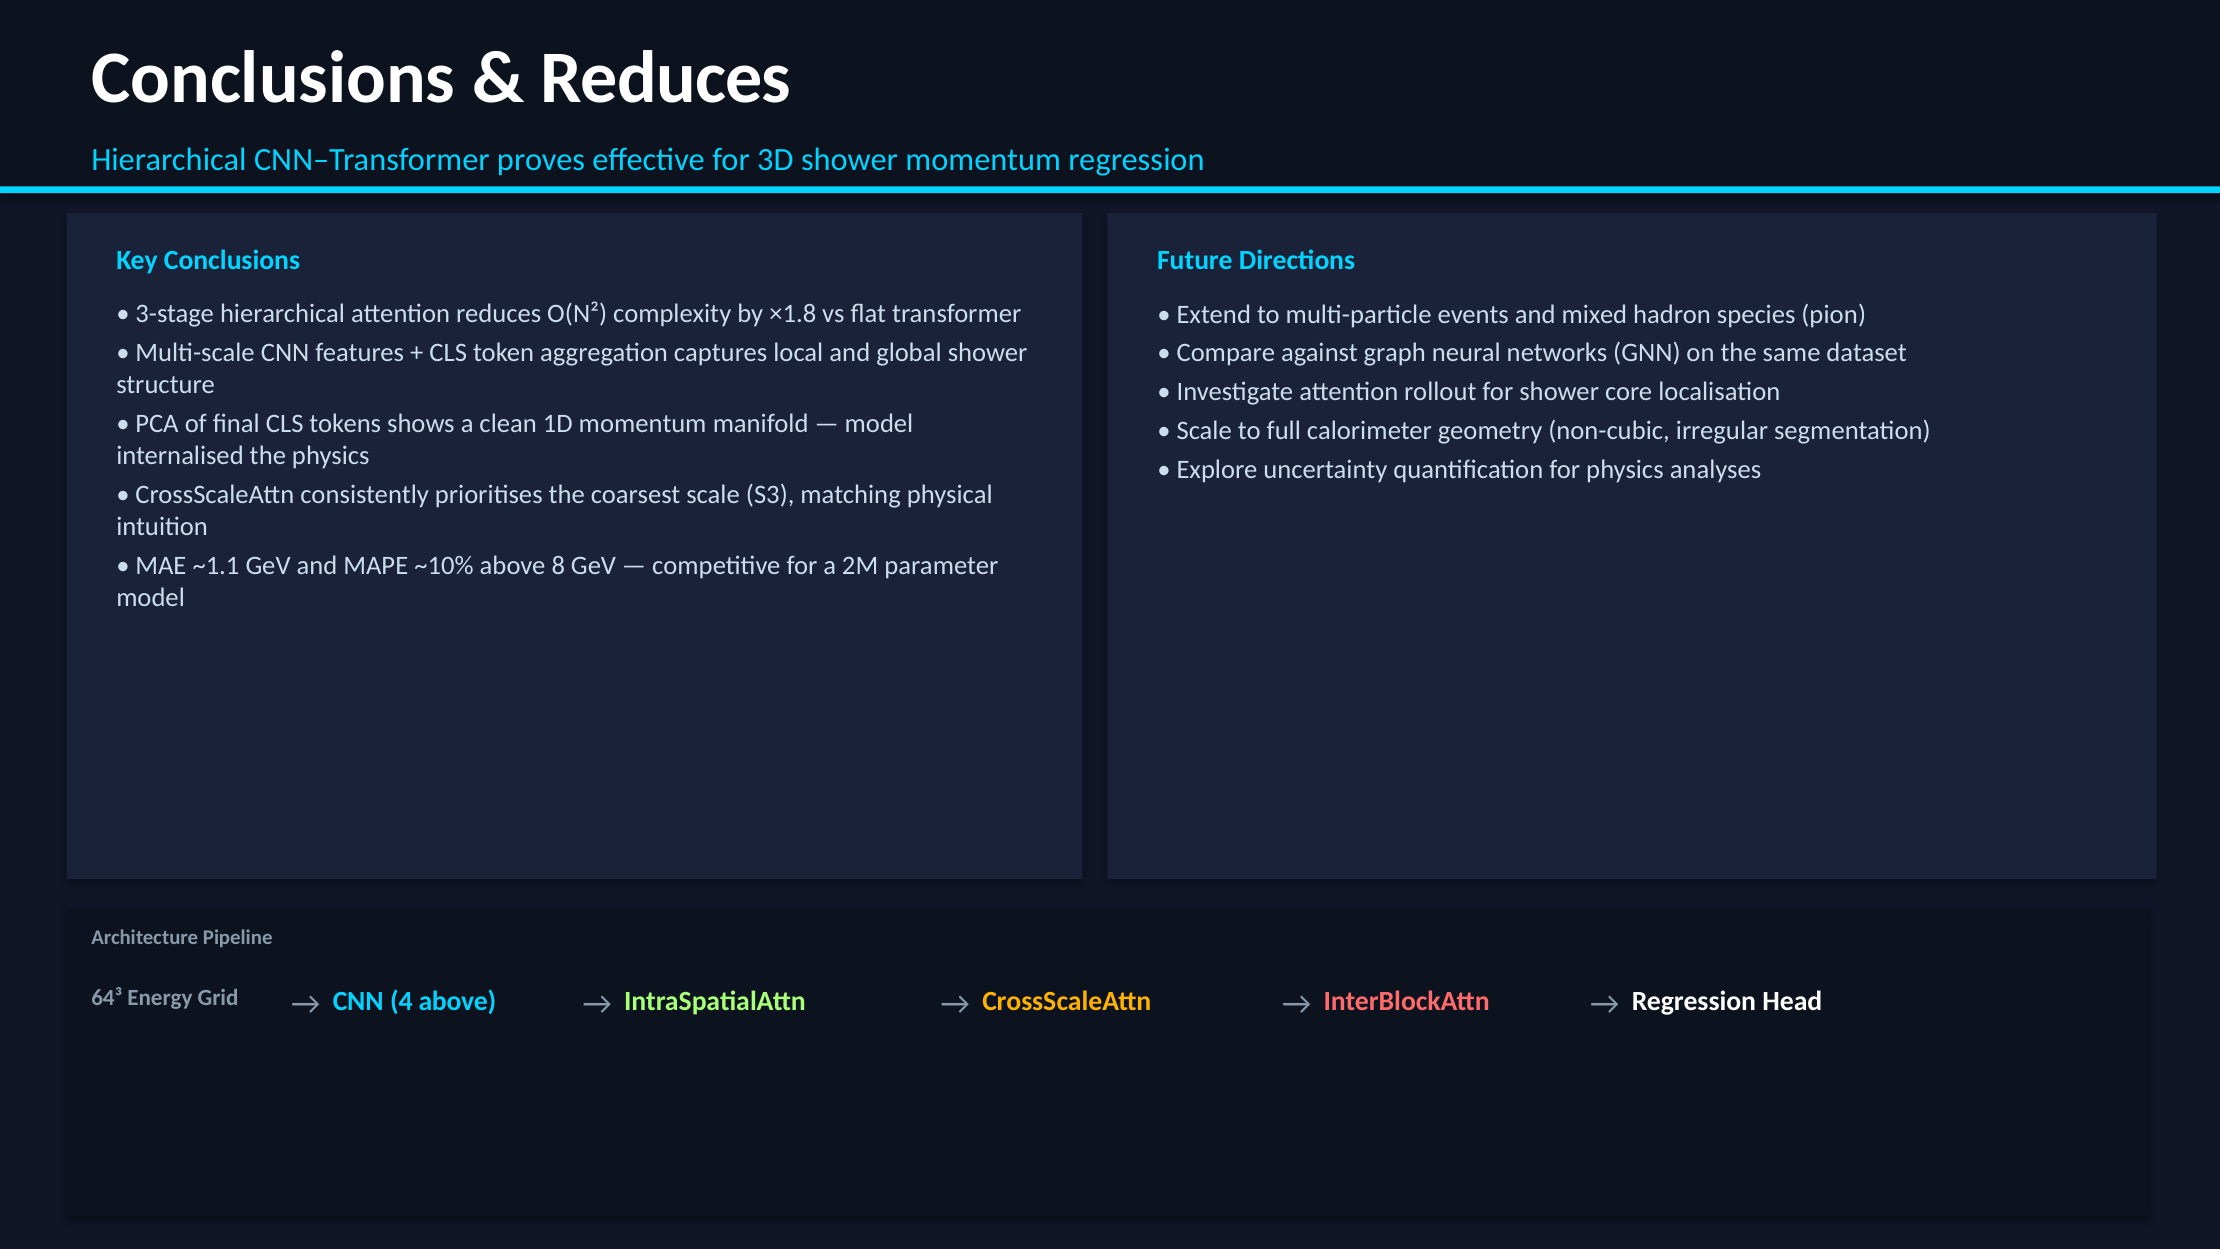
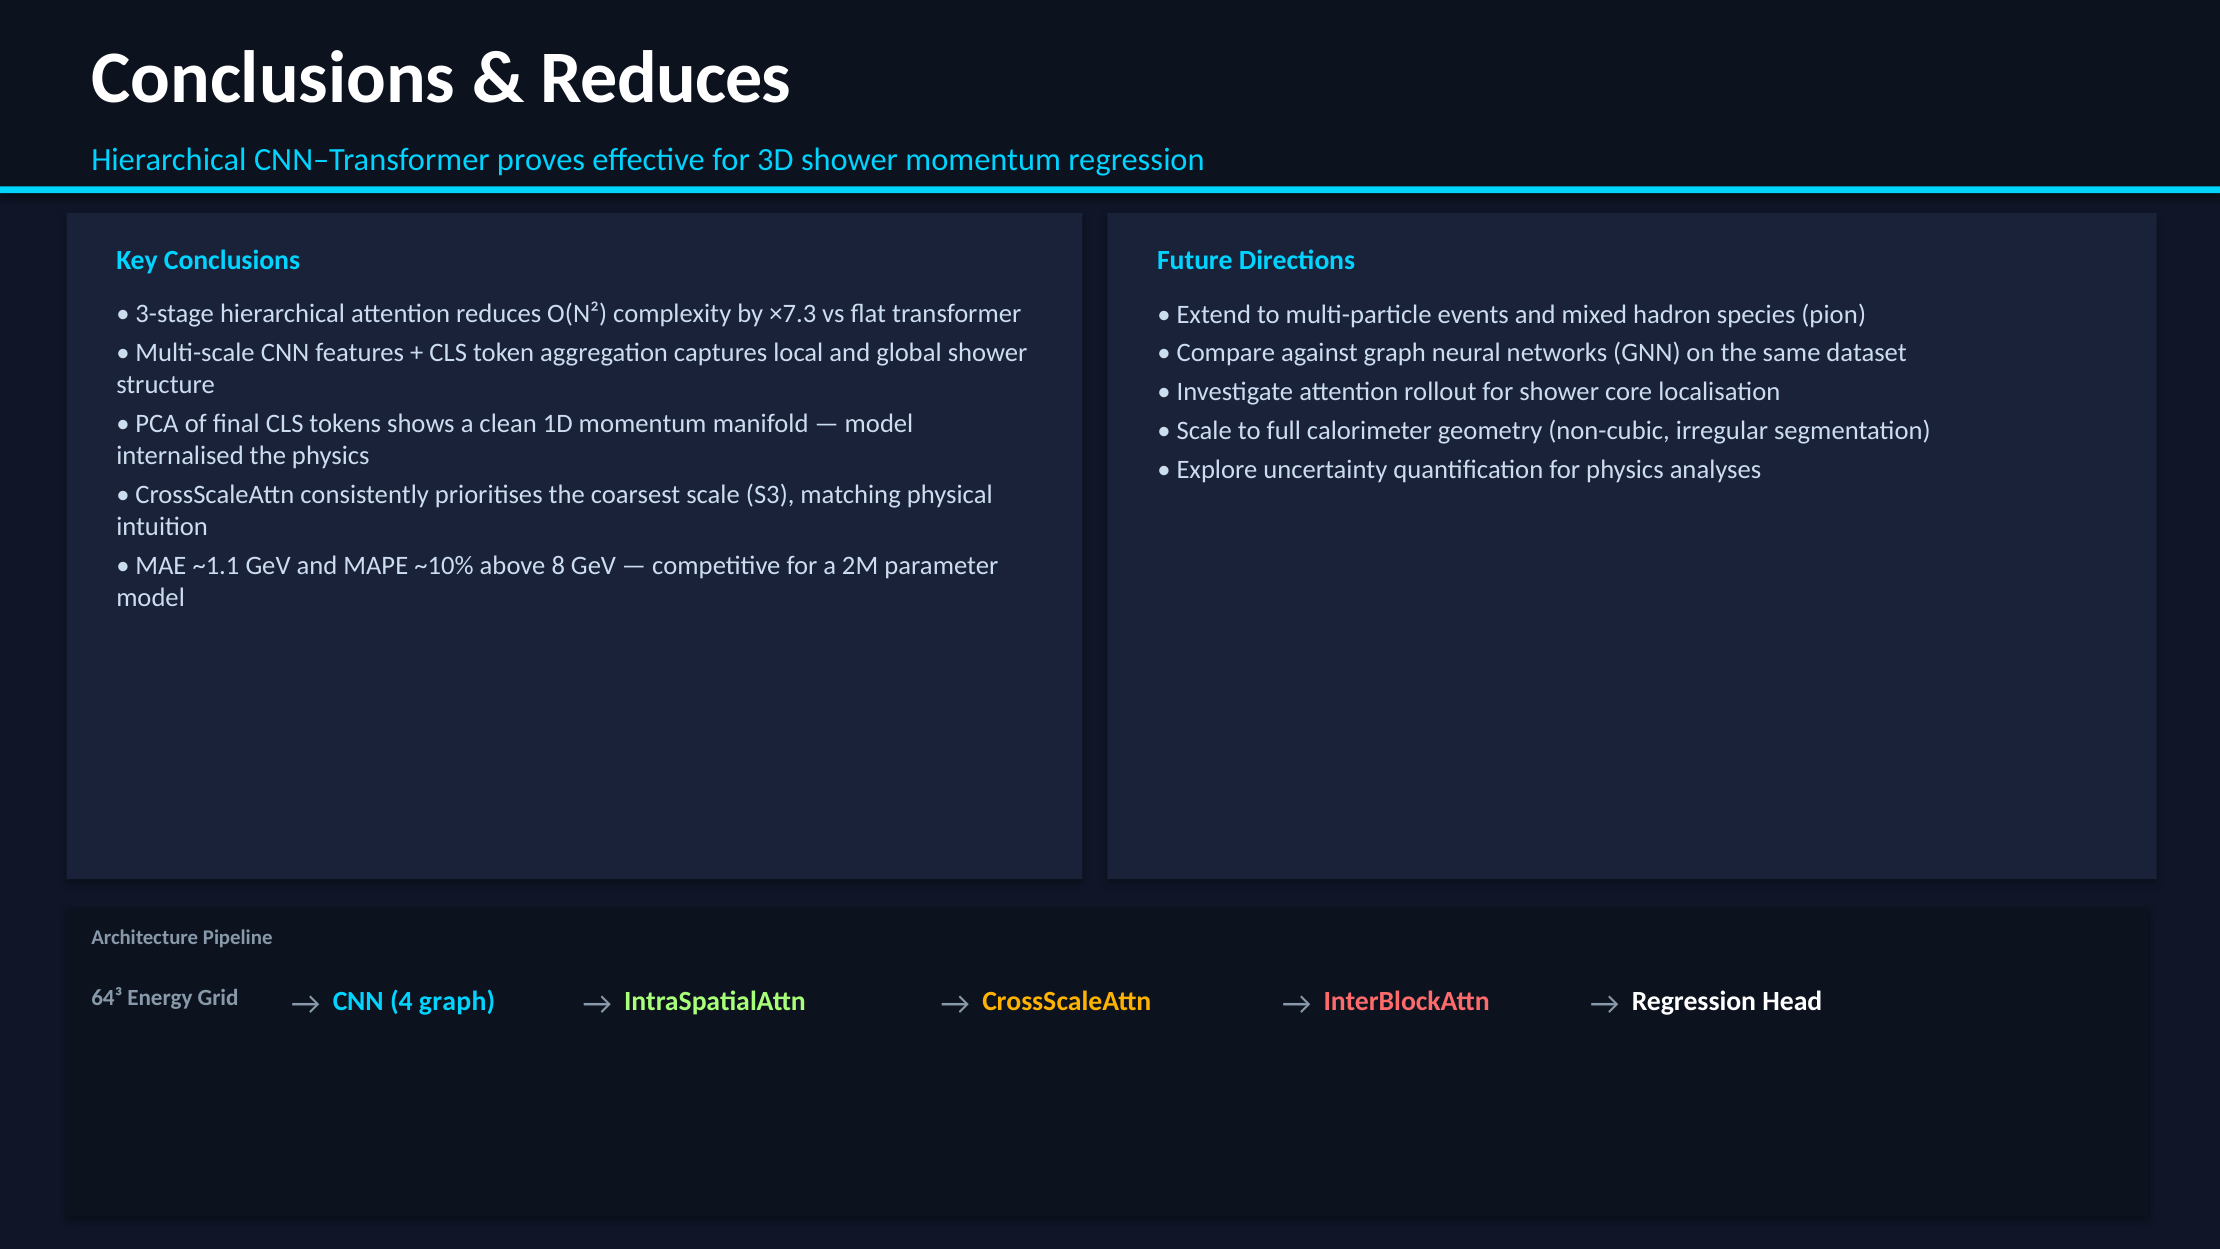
×1.8: ×1.8 -> ×7.3
4 above: above -> graph
